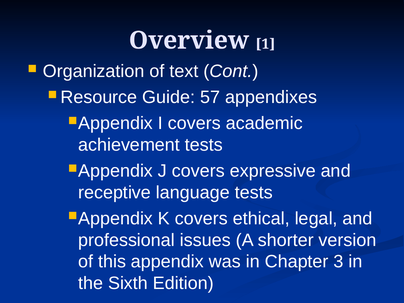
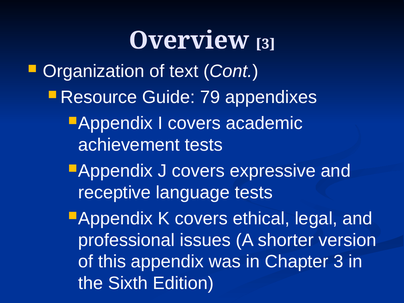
Overview 1: 1 -> 3
57: 57 -> 79
